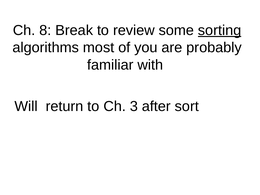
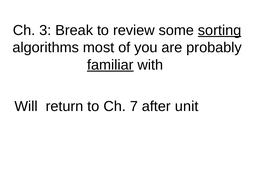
8: 8 -> 3
familiar underline: none -> present
3: 3 -> 7
sort: sort -> unit
